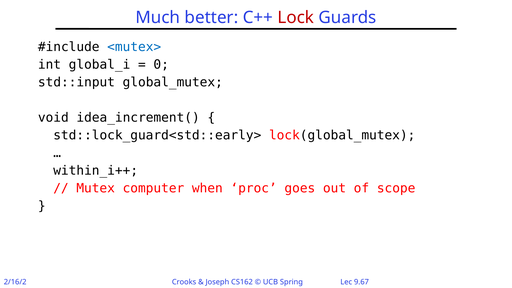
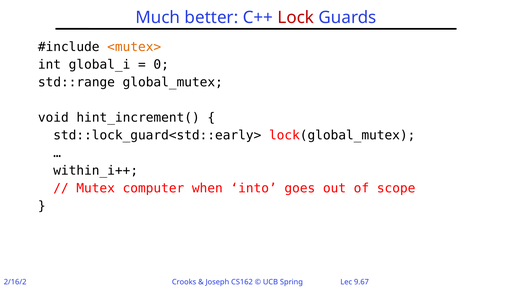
<mutex> colour: blue -> orange
std::input: std::input -> std::range
idea_increment(: idea_increment( -> hint_increment(
proc: proc -> into
